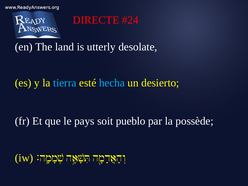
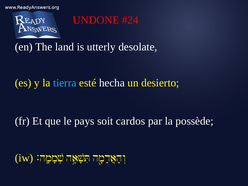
DIRECTE: DIRECTE -> UNDONE
hecha colour: light blue -> white
pueblo: pueblo -> cardos
